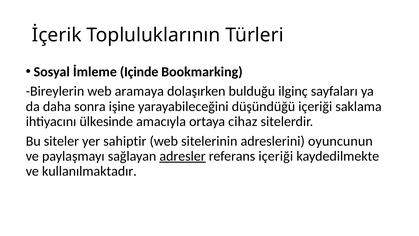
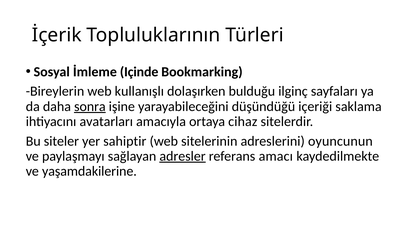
aramaya: aramaya -> kullanışlı
sonra underline: none -> present
ülkesinde: ülkesinde -> avatarları
referans içeriği: içeriği -> amacı
kullanılmaktadır: kullanılmaktadır -> yaşamdakilerine
